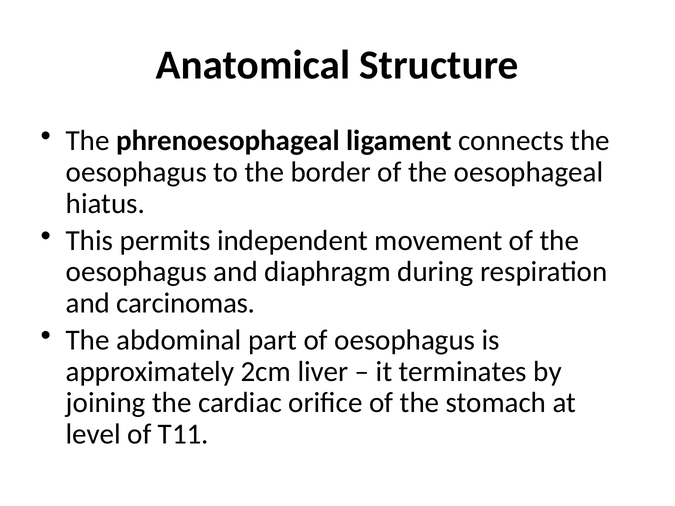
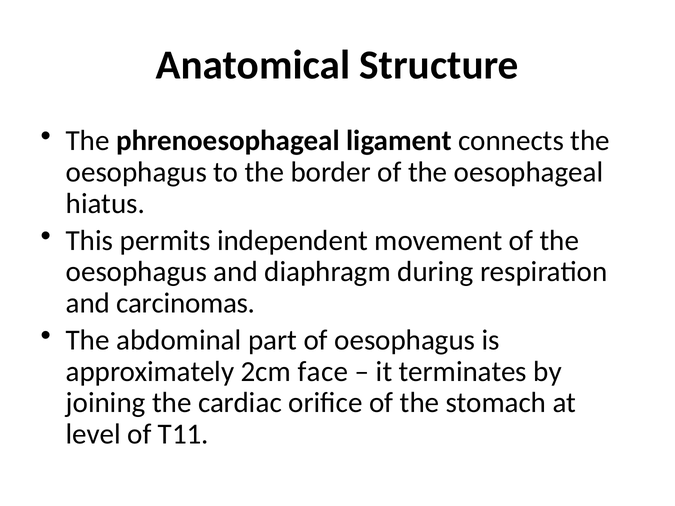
liver: liver -> face
